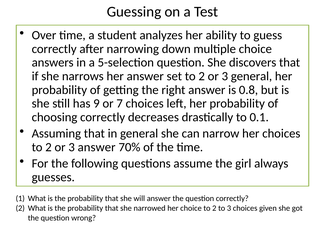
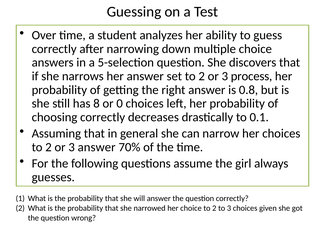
3 general: general -> process
9: 9 -> 8
7: 7 -> 0
